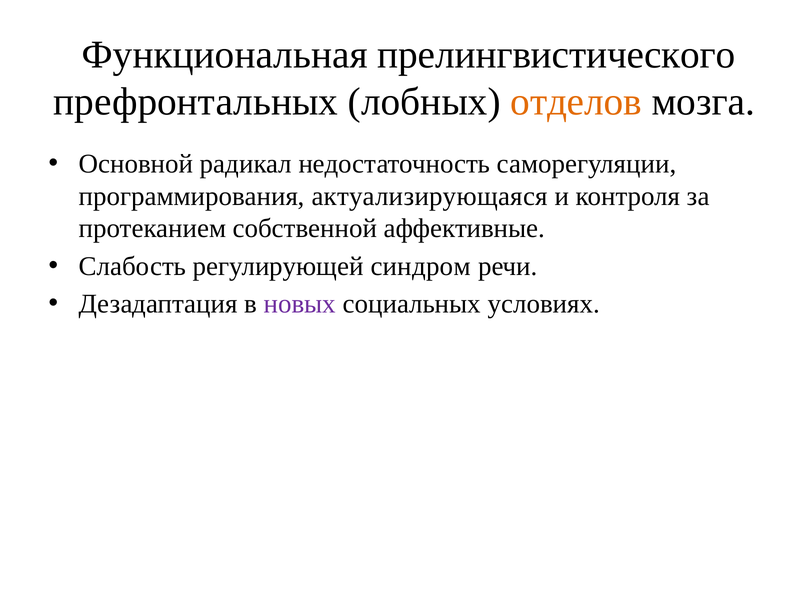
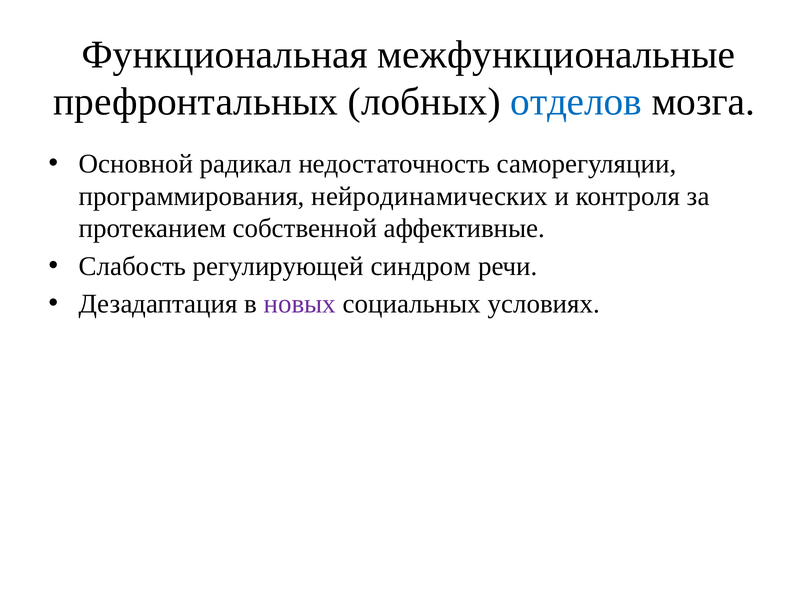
прелингвистического: прелингвистического -> межфункциональные
отделов colour: orange -> blue
актуализирующаяся: актуализирующаяся -> нейродинамических
